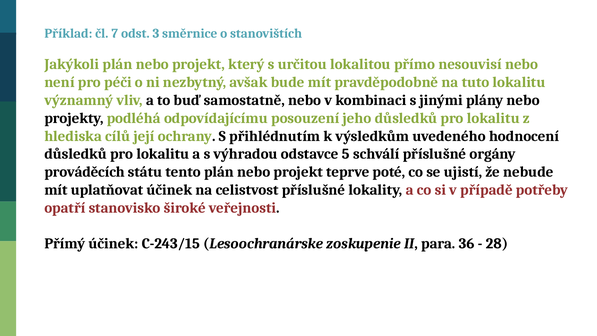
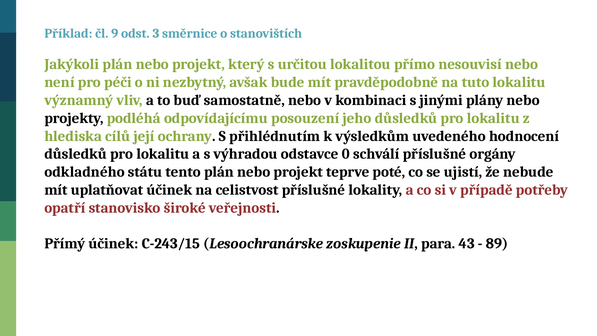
7: 7 -> 9
5: 5 -> 0
prováděcích: prováděcích -> odkladného
36: 36 -> 43
28: 28 -> 89
